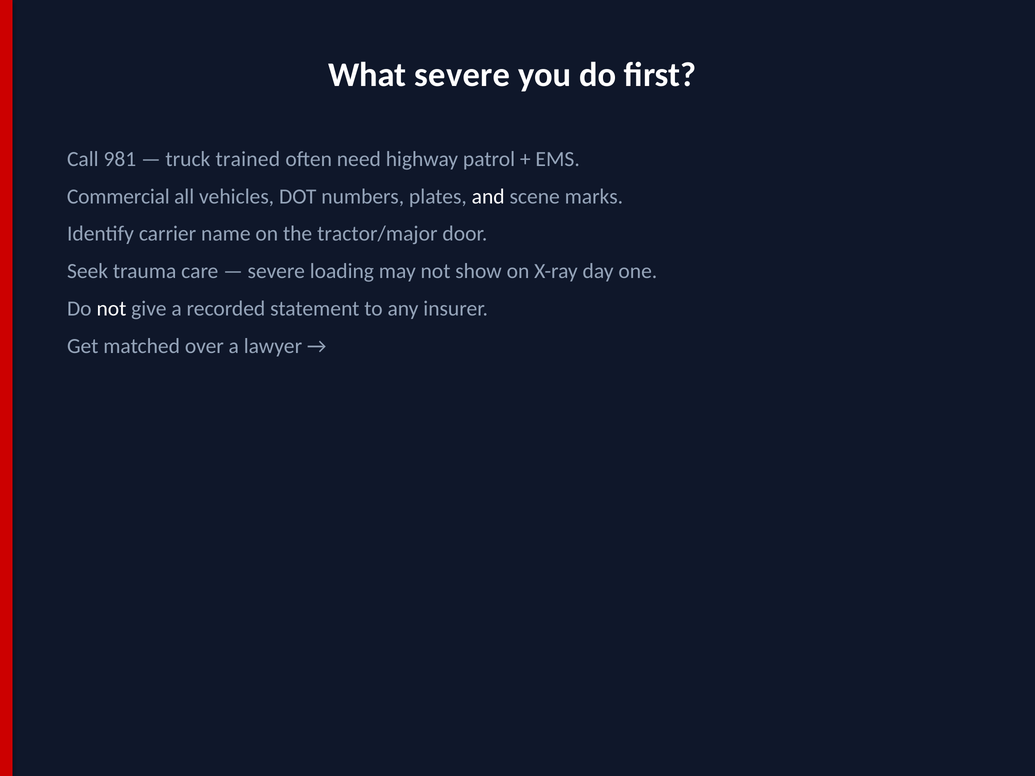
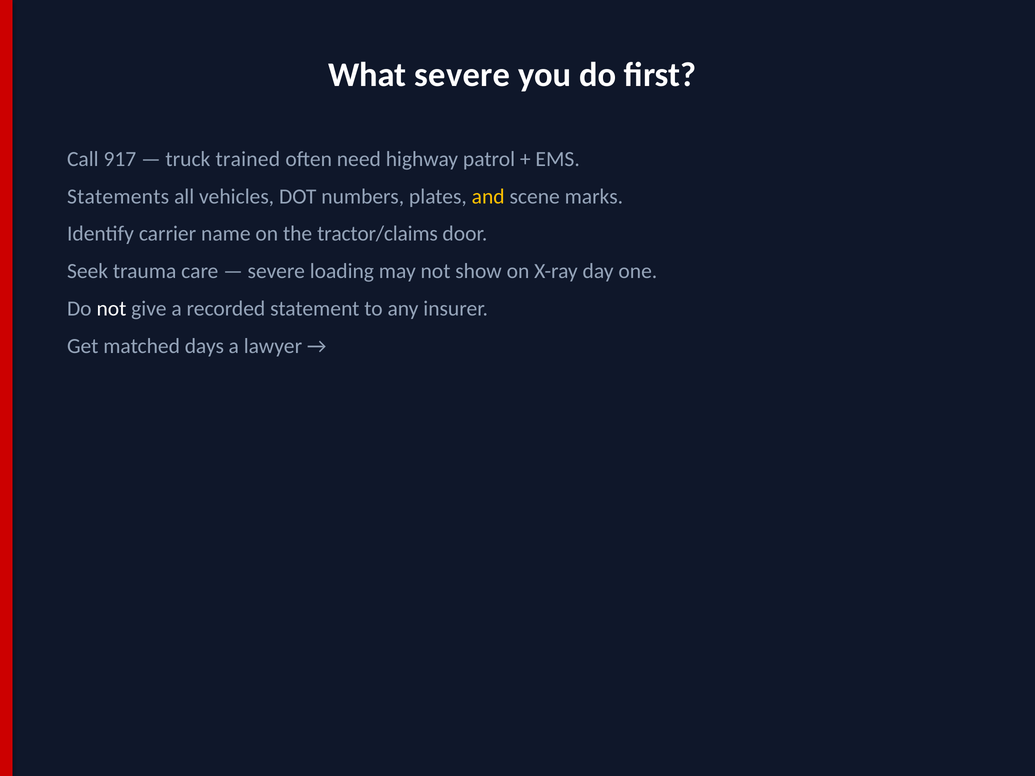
981: 981 -> 917
Commercial: Commercial -> Statements
and colour: white -> yellow
tractor/major: tractor/major -> tractor/claims
over: over -> days
